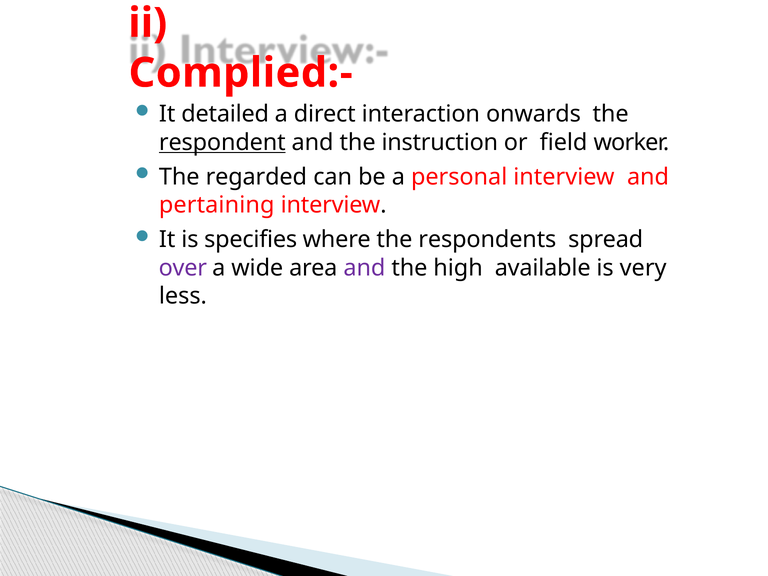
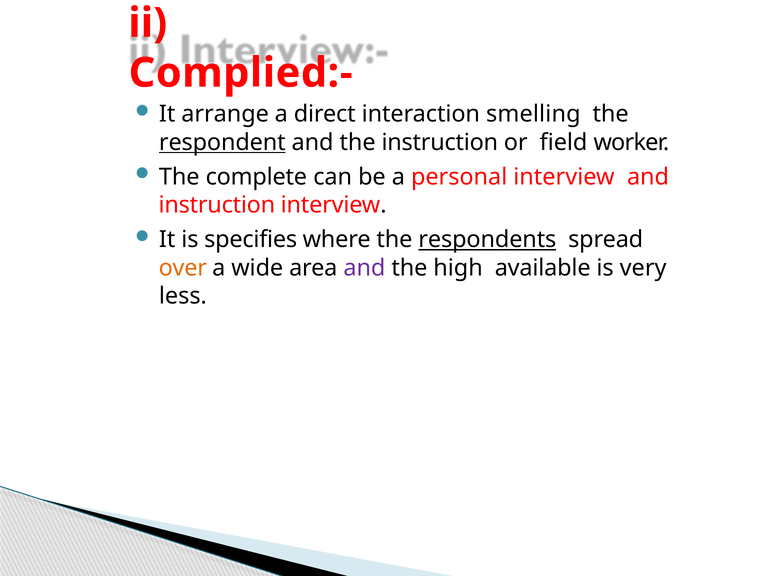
detailed: detailed -> arrange
onwards: onwards -> smelling
regarded: regarded -> complete
pertaining at (217, 205): pertaining -> instruction
respondents underline: none -> present
over colour: purple -> orange
